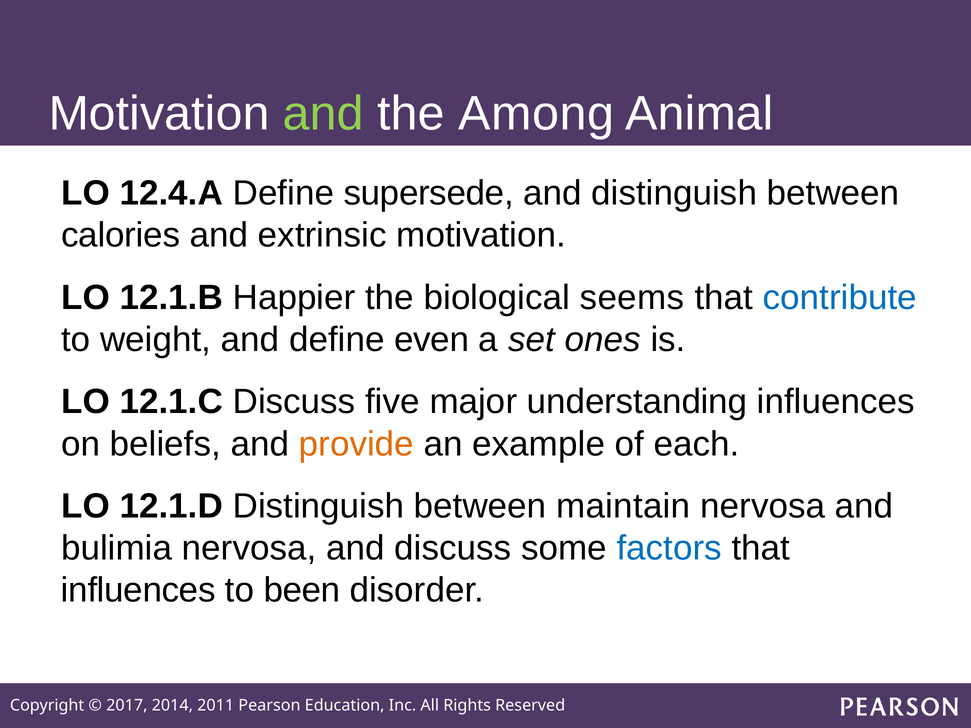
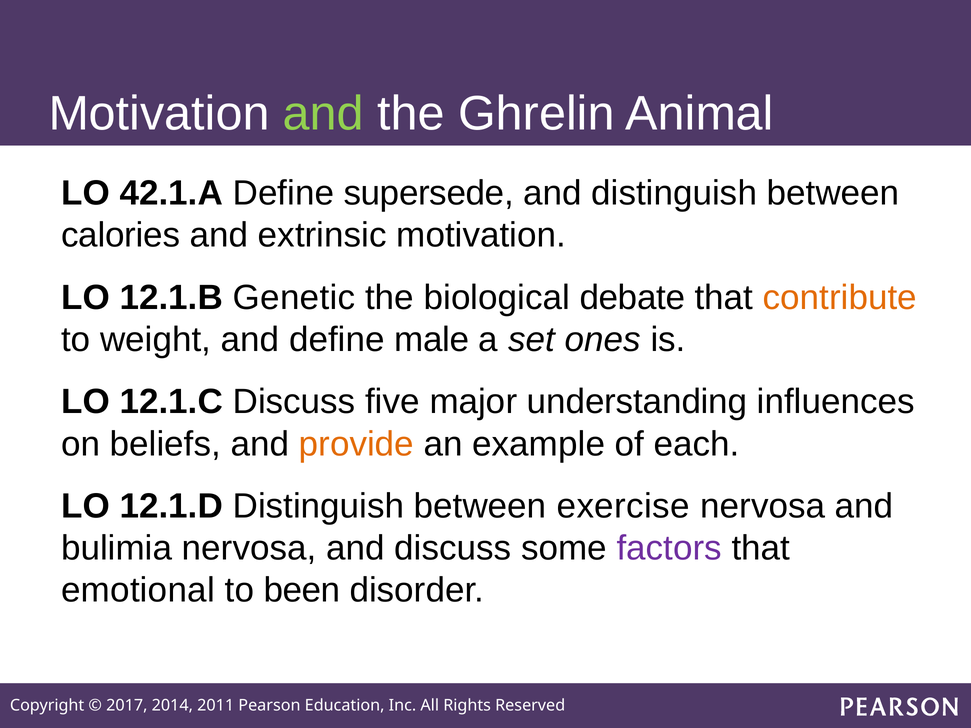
Among: Among -> Ghrelin
12.4.A: 12.4.A -> 42.1.A
Happier: Happier -> Genetic
seems: seems -> debate
contribute colour: blue -> orange
even: even -> male
maintain: maintain -> exercise
factors colour: blue -> purple
influences at (138, 590): influences -> emotional
